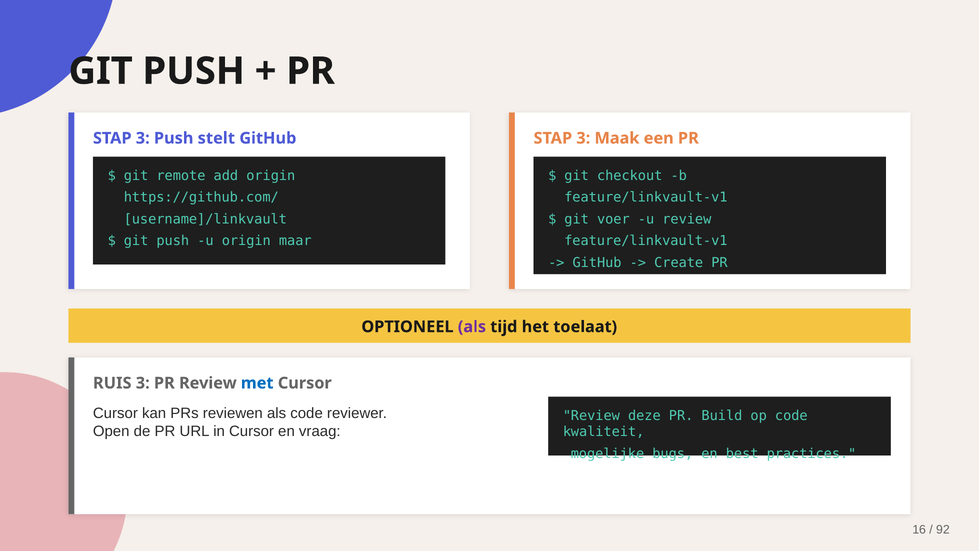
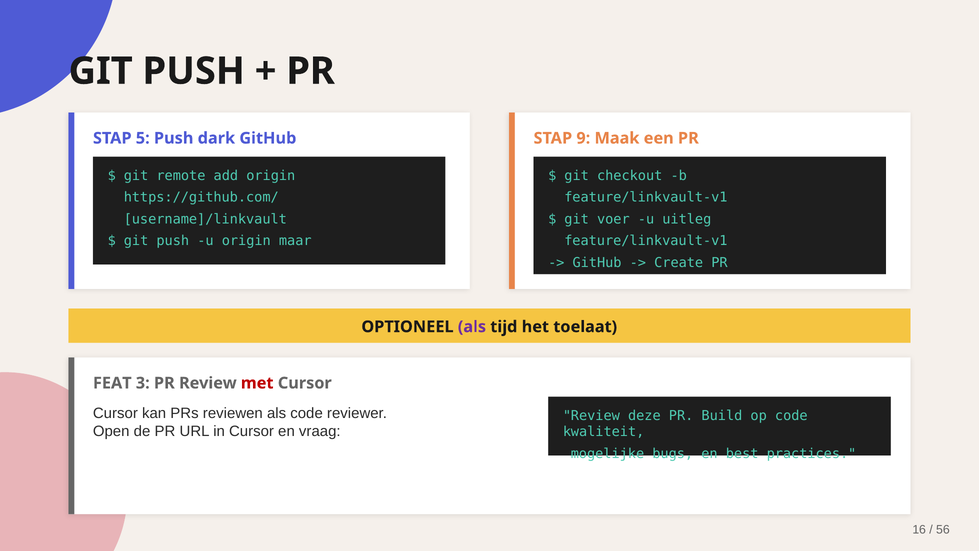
3 at (143, 138): 3 -> 5
stelt: stelt -> dark
3 at (583, 138): 3 -> 9
u review: review -> uitleg
RUIS: RUIS -> FEAT
met colour: blue -> red
92: 92 -> 56
